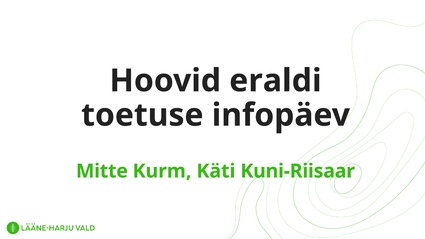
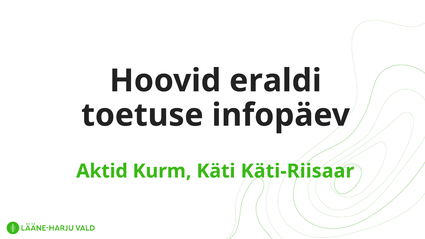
Mitte: Mitte -> Aktid
Kuni-Riisaar: Kuni-Riisaar -> Käti-Riisaar
